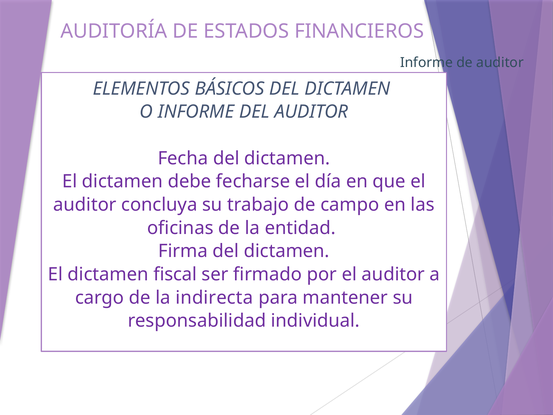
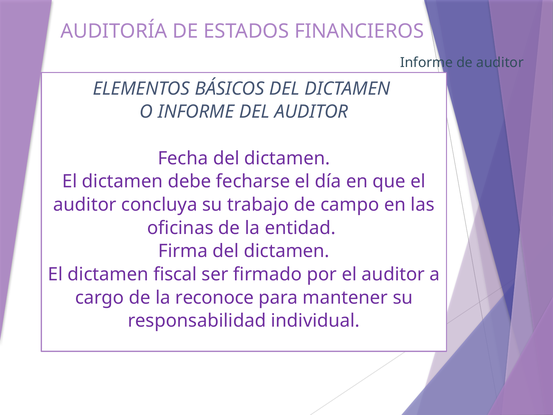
indirecta: indirecta -> reconoce
